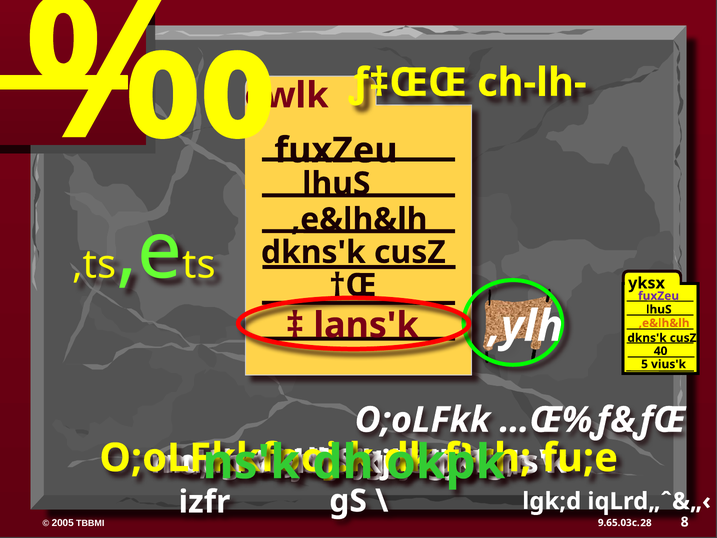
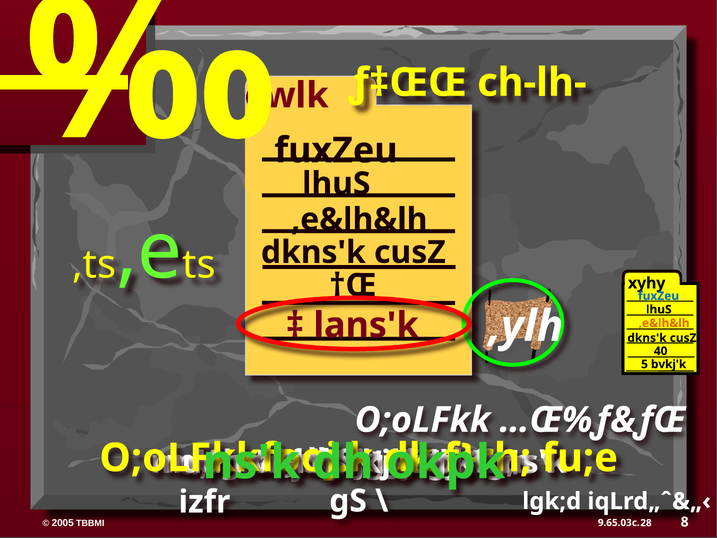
yksx: yksx -> xyhy
fuxZeu at (659, 296) colour: purple -> blue
vius'k: vius'k -> bvkj'k
